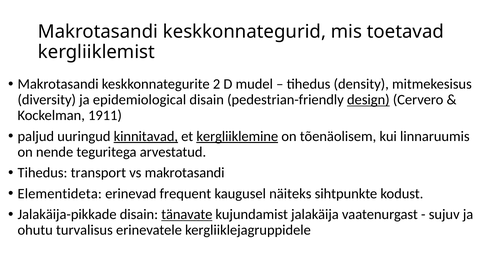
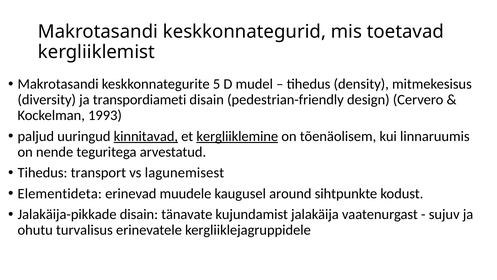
2: 2 -> 5
epidemiological: epidemiological -> transpordiameti
design underline: present -> none
1911: 1911 -> 1993
vs makrotasandi: makrotasandi -> lagunemisest
frequent: frequent -> muudele
näiteks: näiteks -> around
tänavate underline: present -> none
